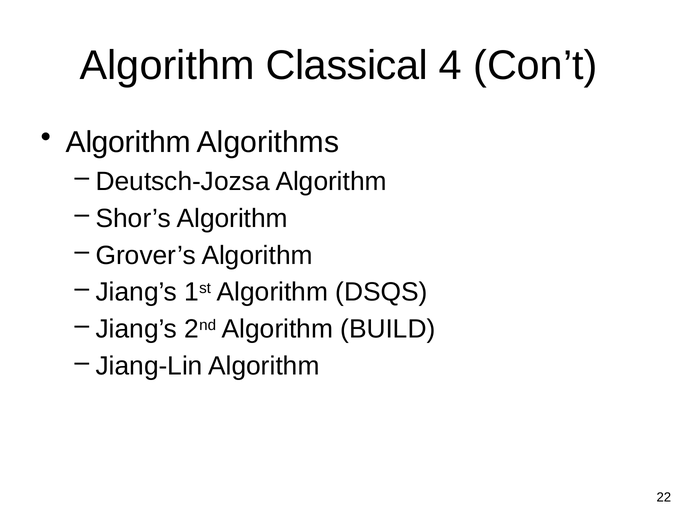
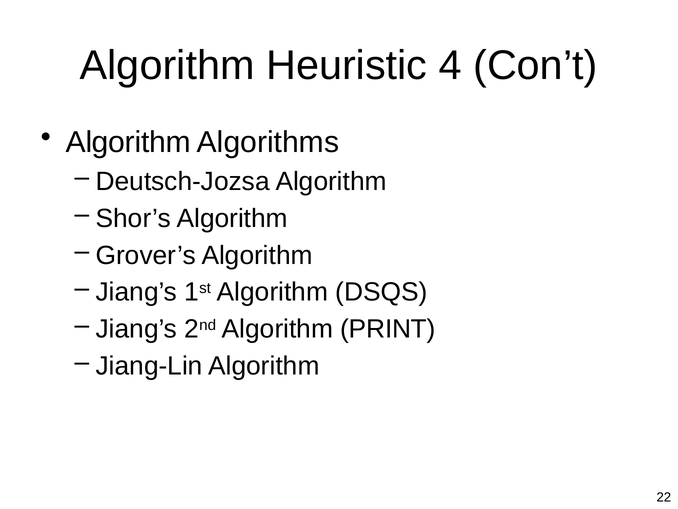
Classical: Classical -> Heuristic
BUILD: BUILD -> PRINT
